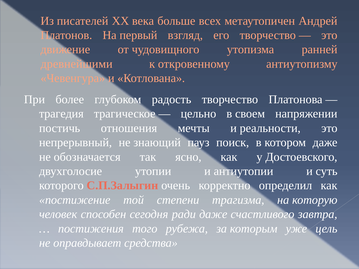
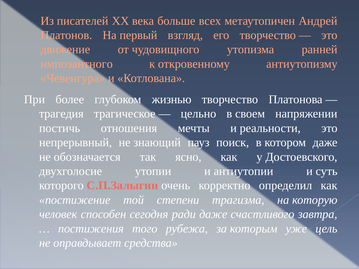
древнейшими: древнейшими -> импозантного
радость: радость -> жизнью
